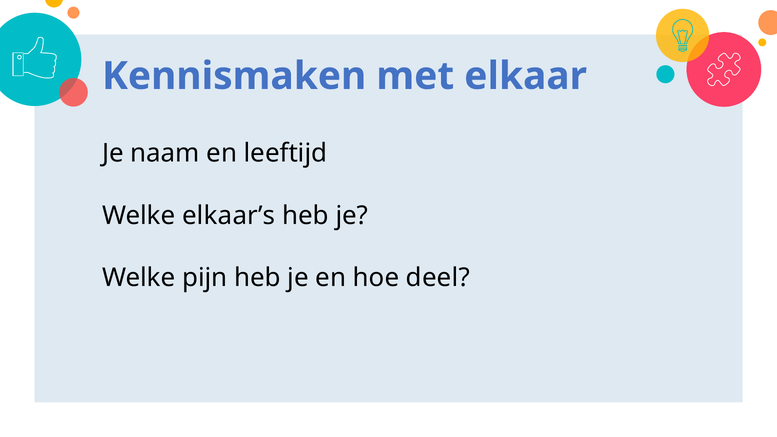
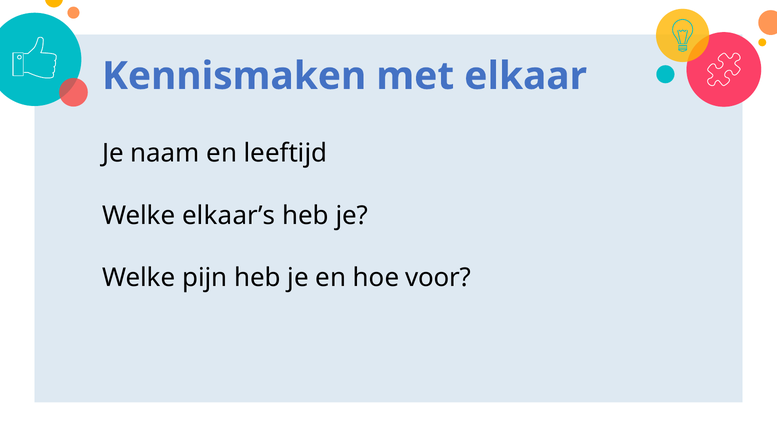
deel: deel -> voor
